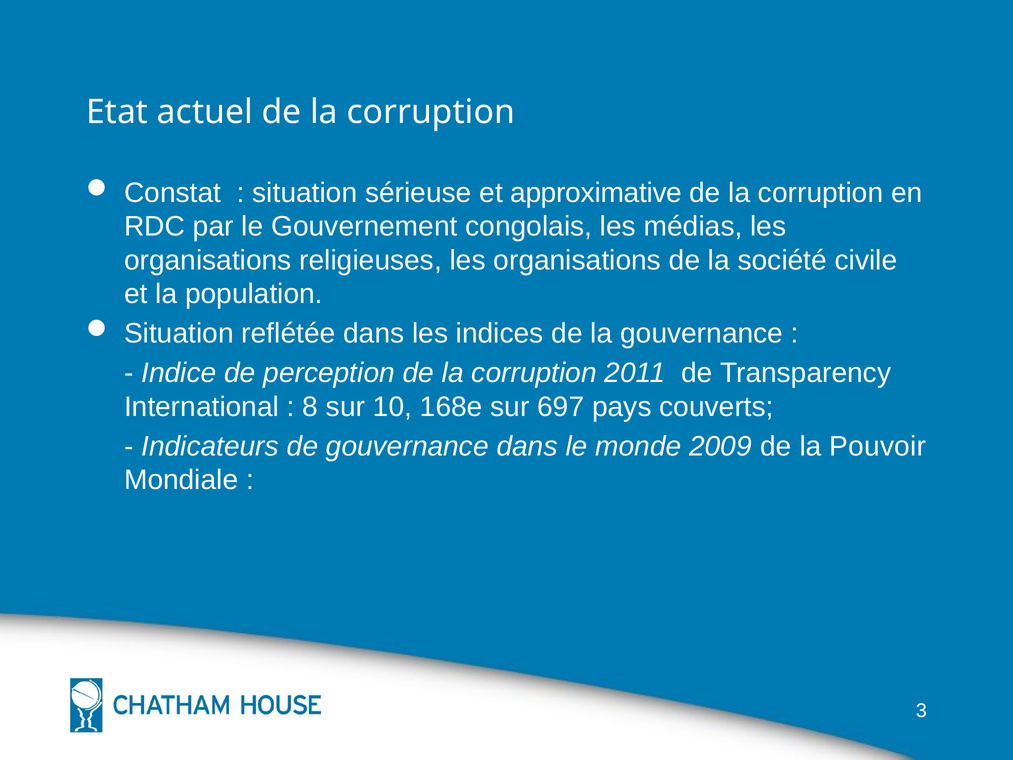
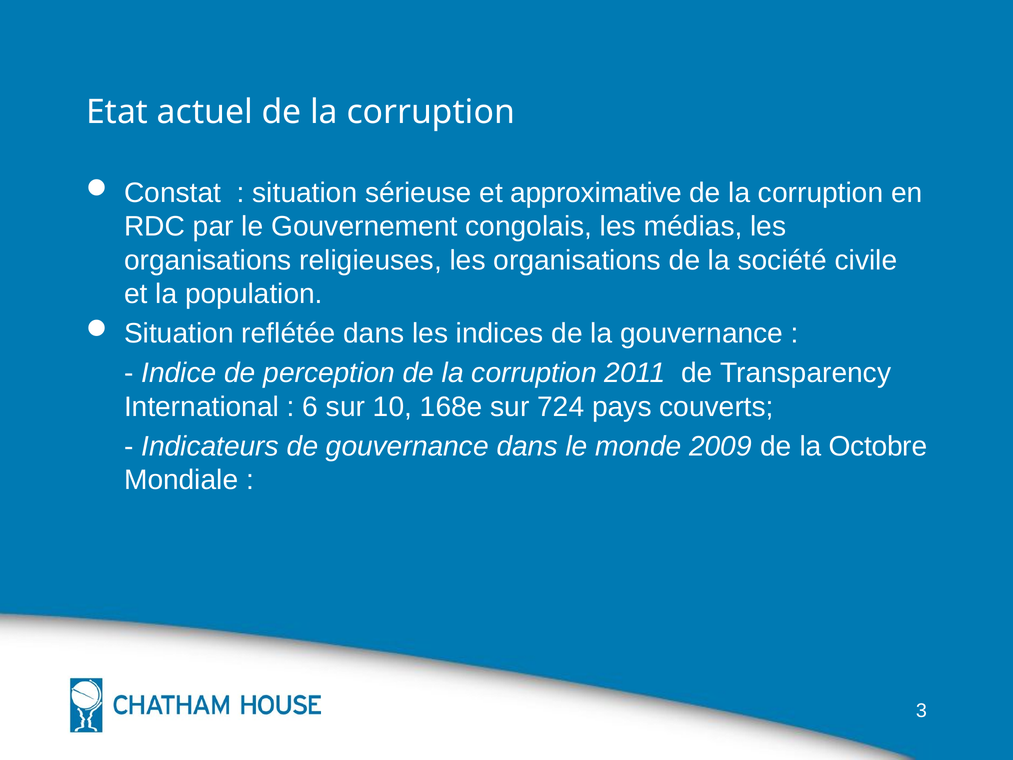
8: 8 -> 6
697: 697 -> 724
Pouvoir: Pouvoir -> Octobre
